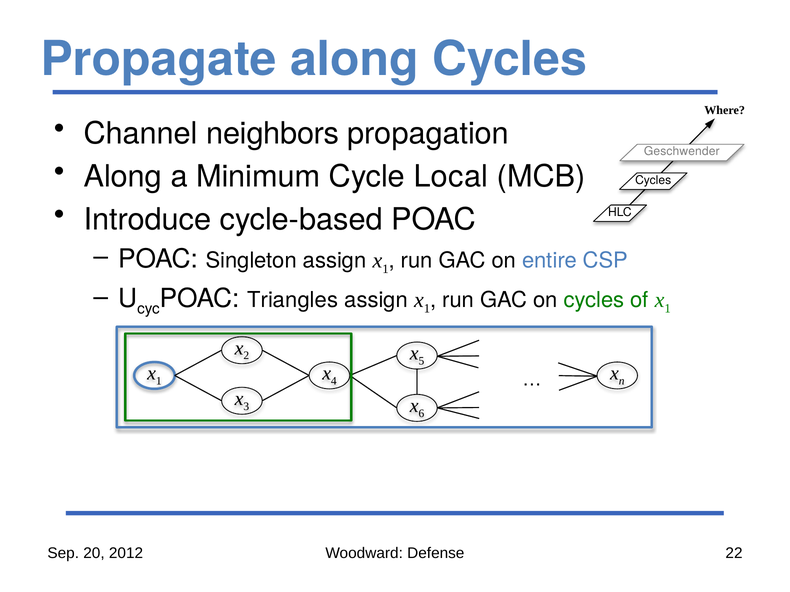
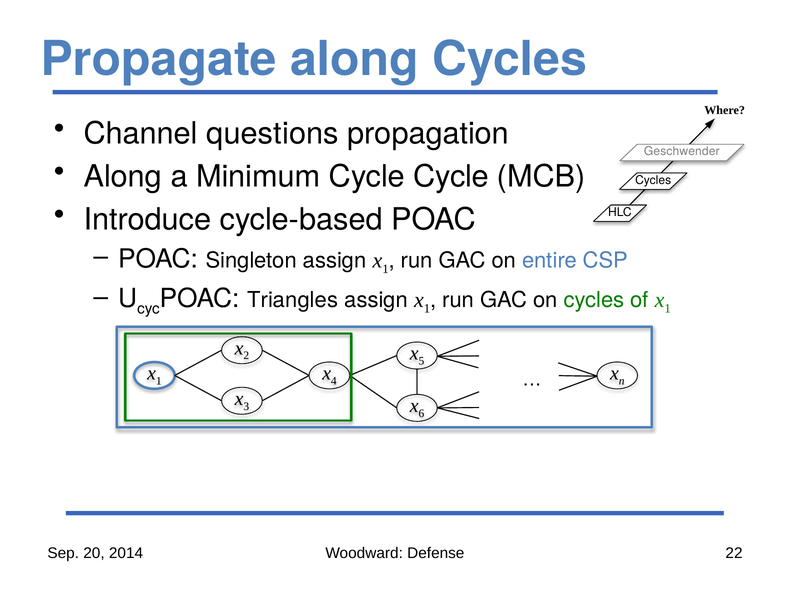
neighbors: neighbors -> questions
Cycle Local: Local -> Cycle
2012: 2012 -> 2014
